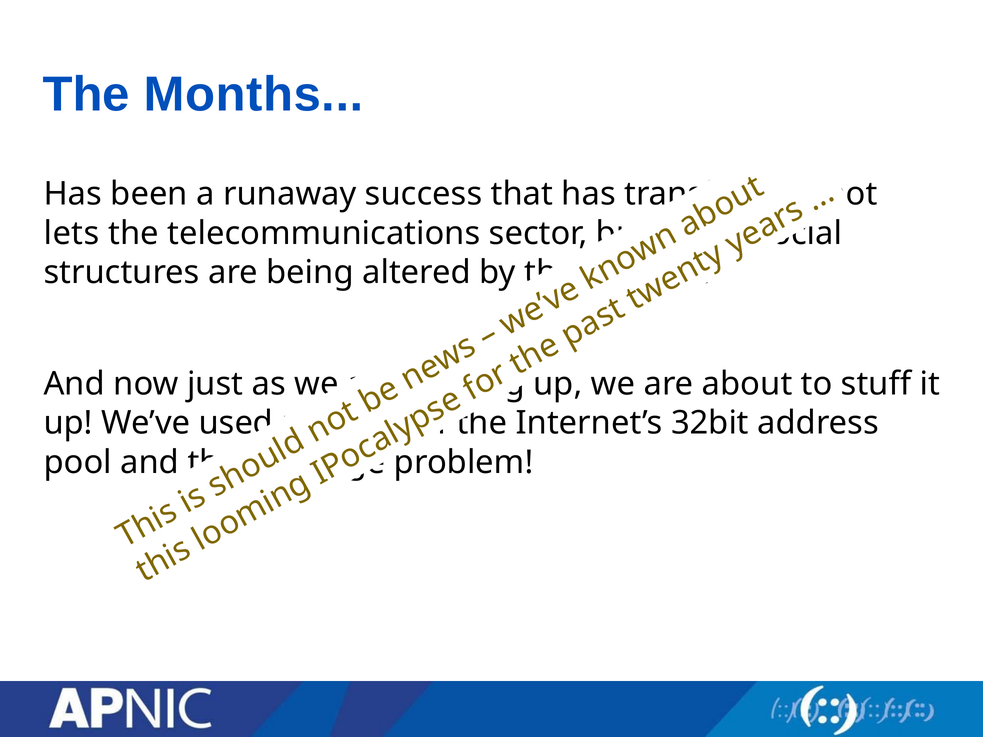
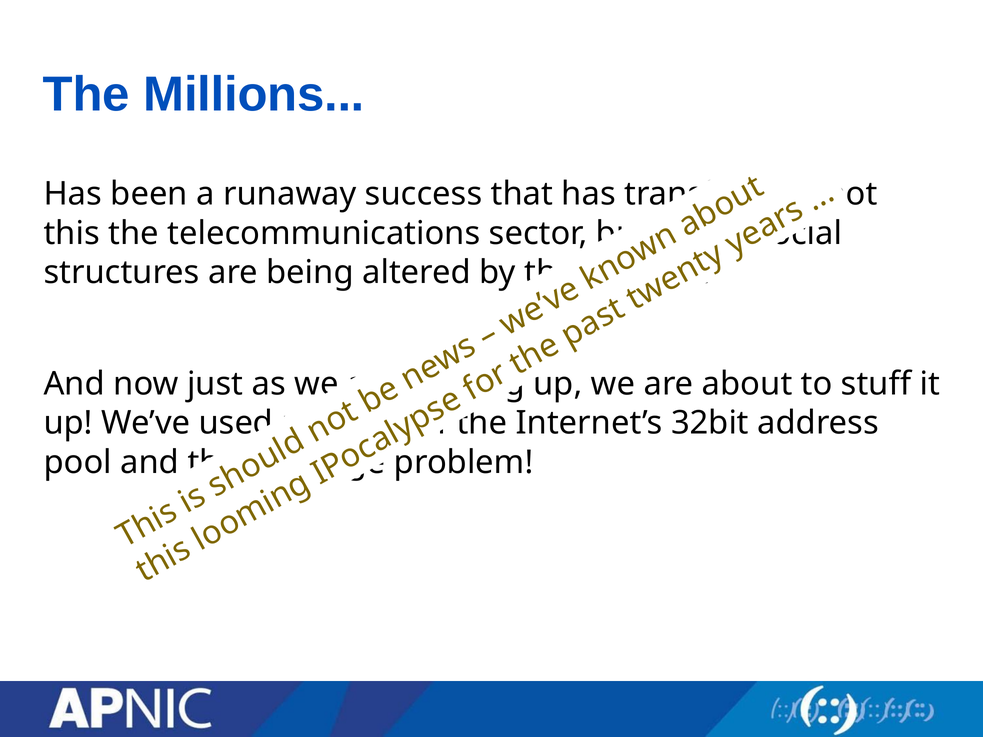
Months: Months -> Millions
lets: lets -> this
